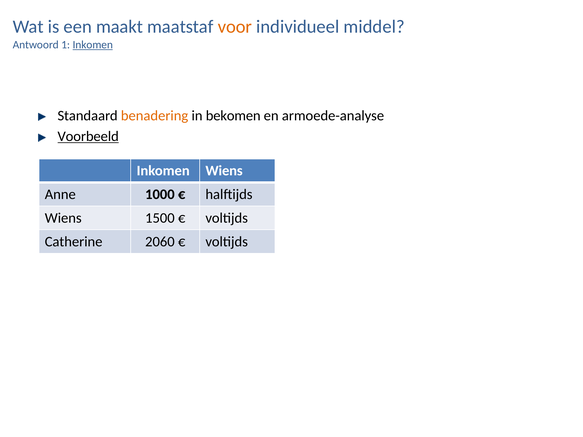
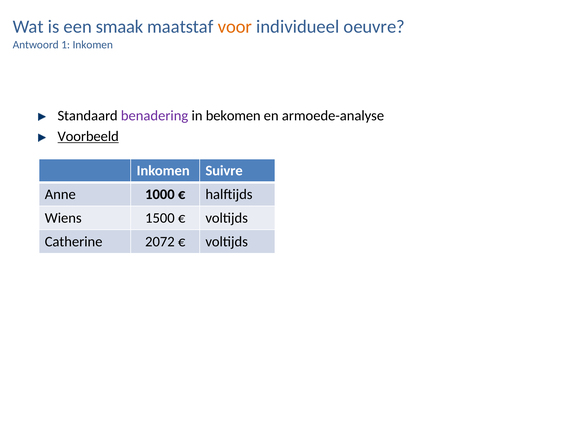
maakt: maakt -> smaak
middel: middel -> oeuvre
Inkomen at (93, 45) underline: present -> none
benadering colour: orange -> purple
Inkomen Wiens: Wiens -> Suivre
2060: 2060 -> 2072
